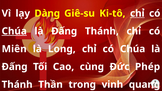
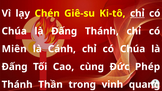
Dàng: Dàng -> Chén
Chúa at (14, 31) underline: present -> none
Long: Long -> Cánh
